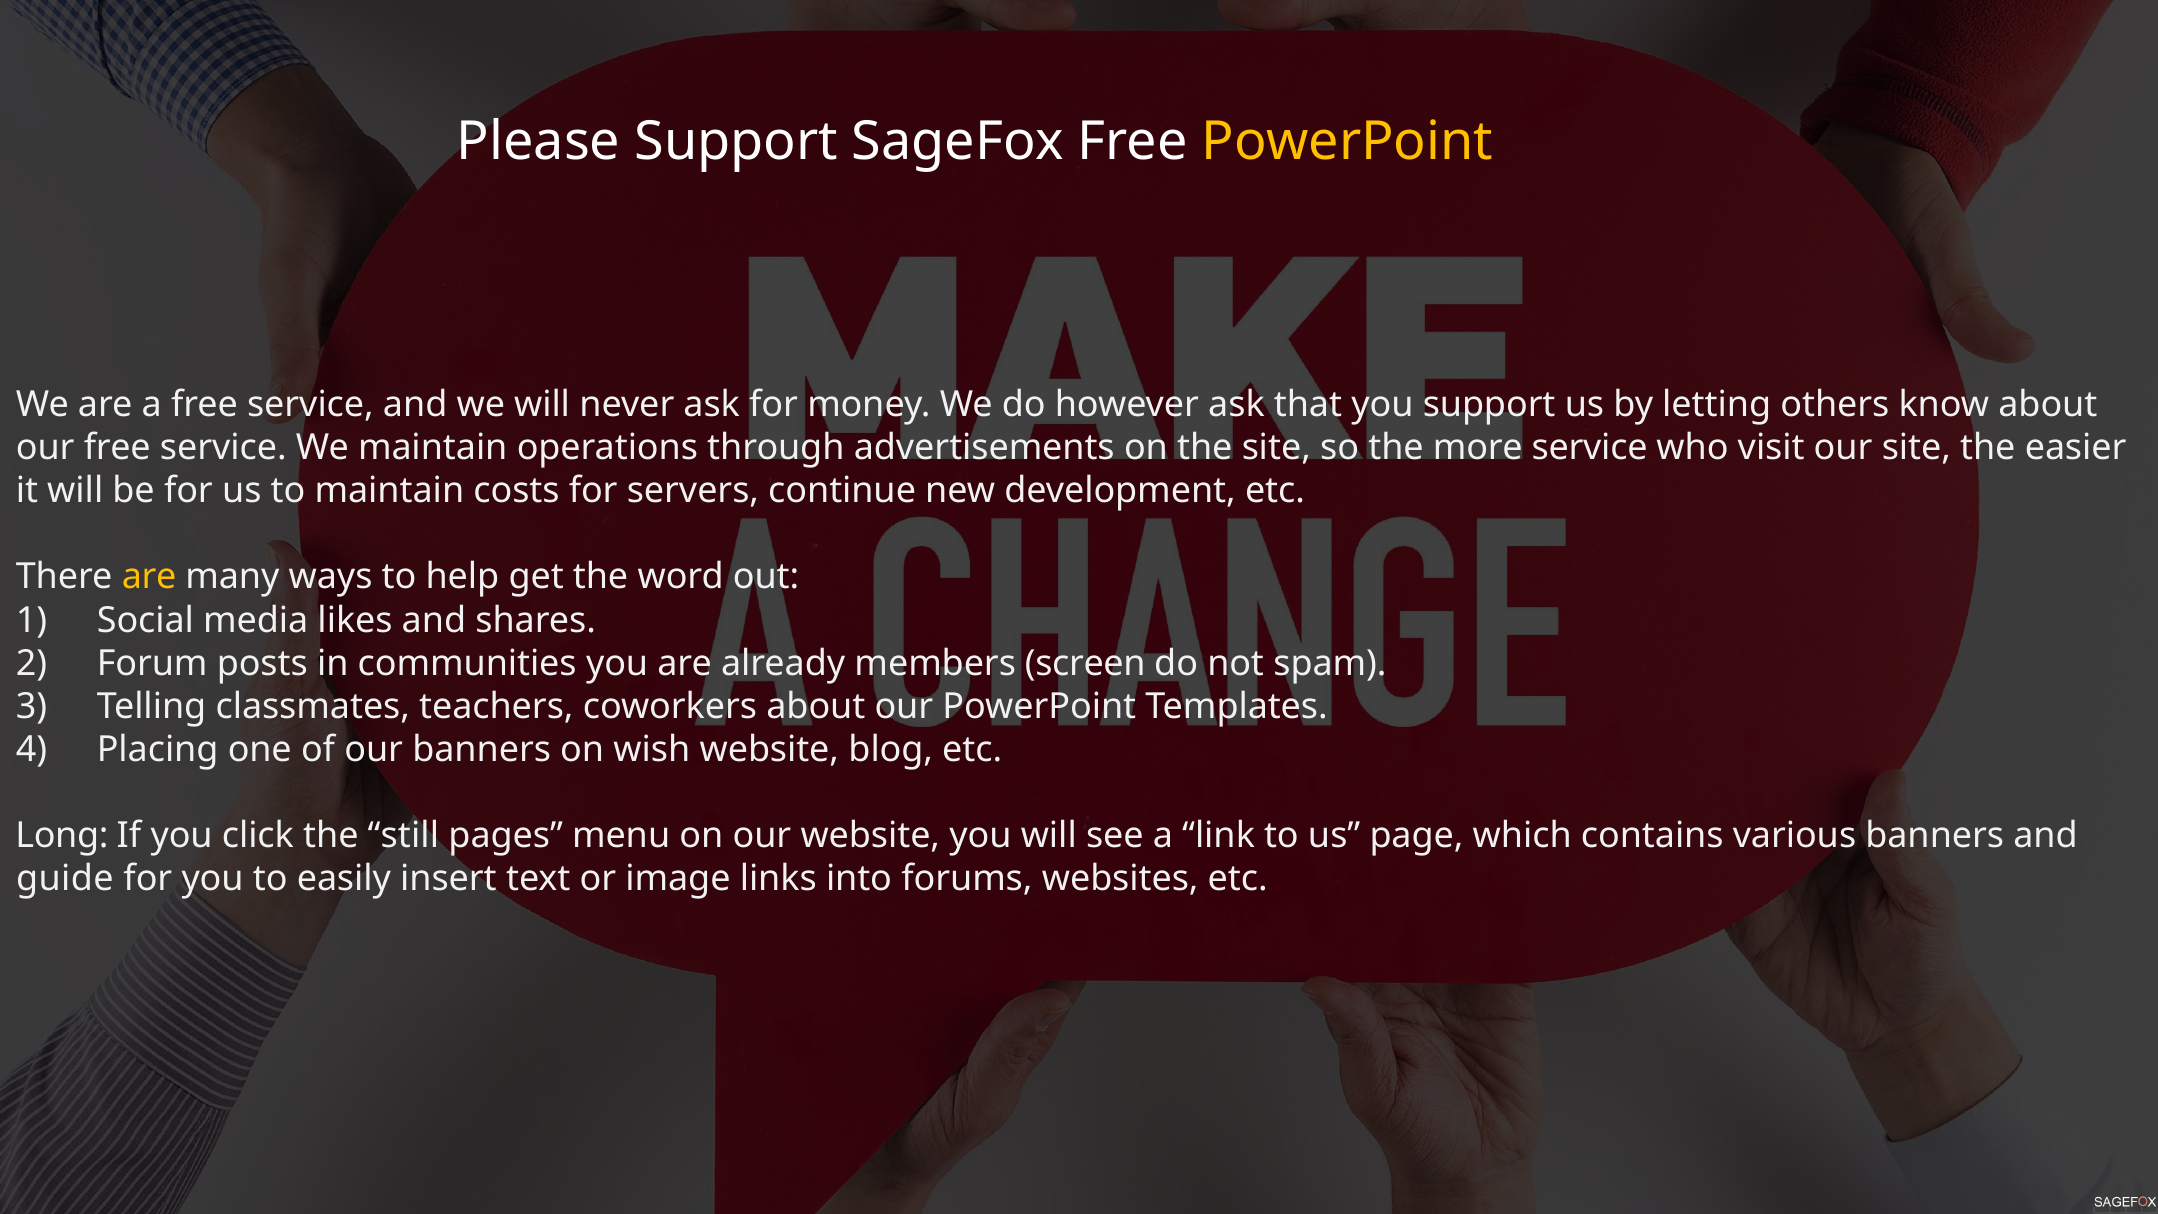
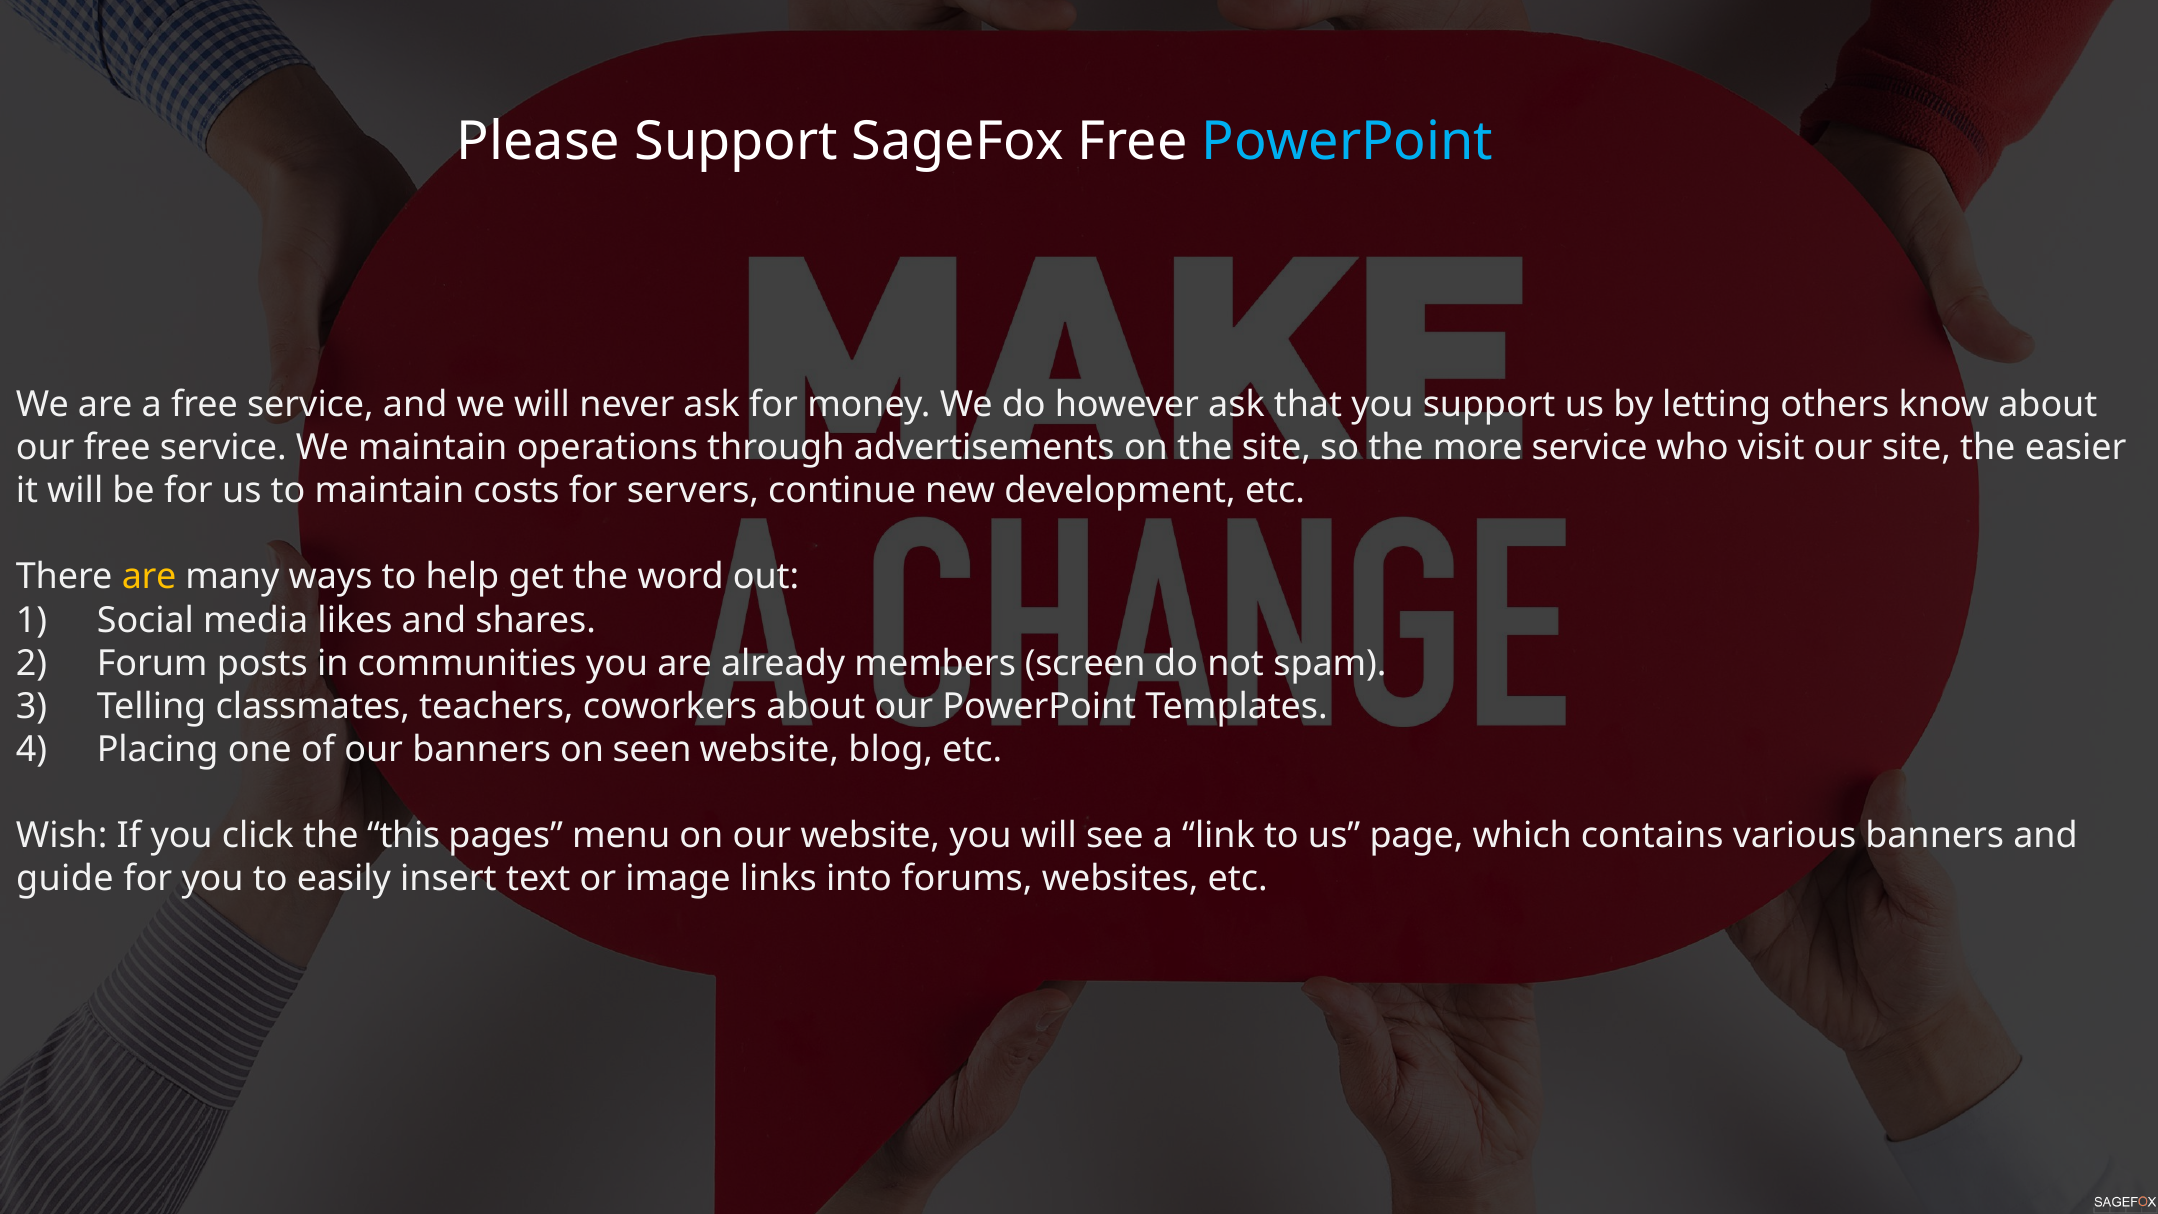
PowerPoint at (1347, 141) colour: yellow -> light blue
wish: wish -> seen
Long: Long -> Wish
still: still -> this
